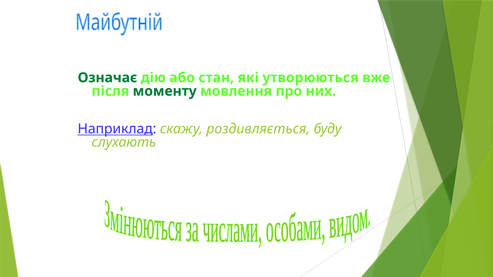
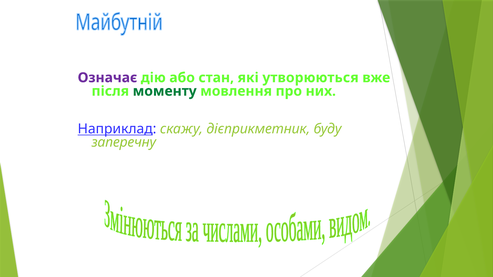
Означає colour: green -> purple
роздивляється: роздивляється -> дієприкметник
слухають: слухають -> заперечну
